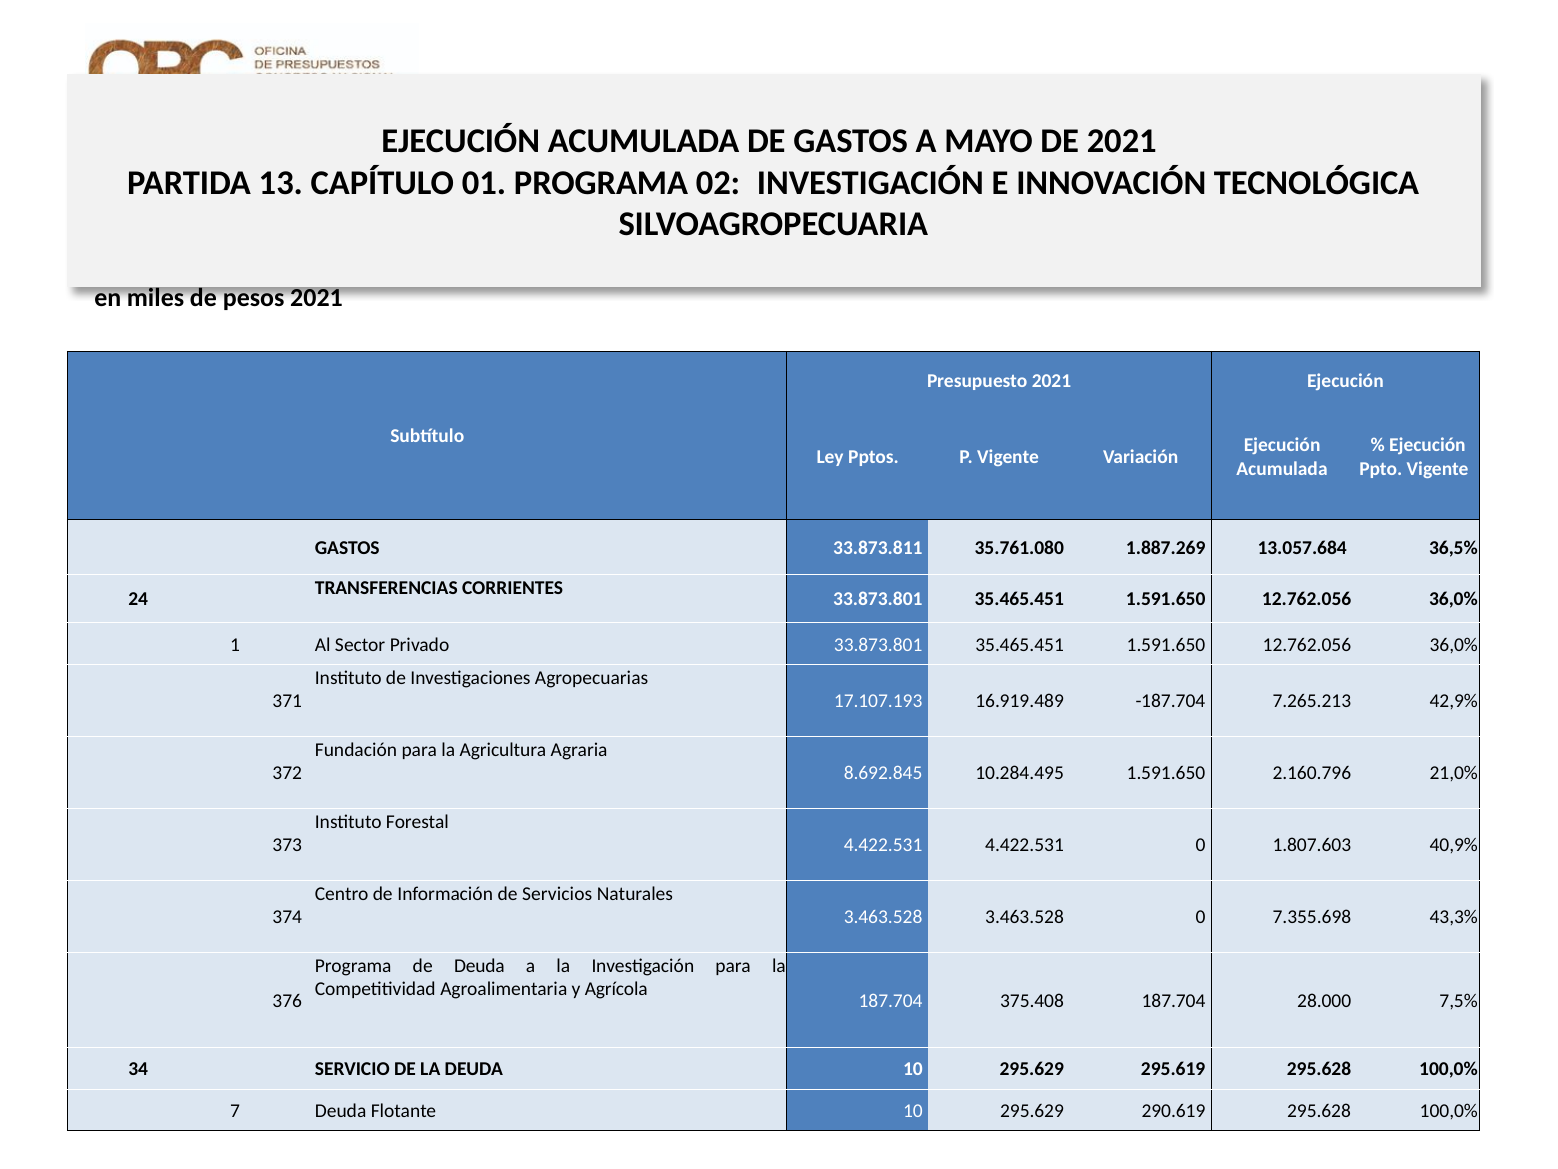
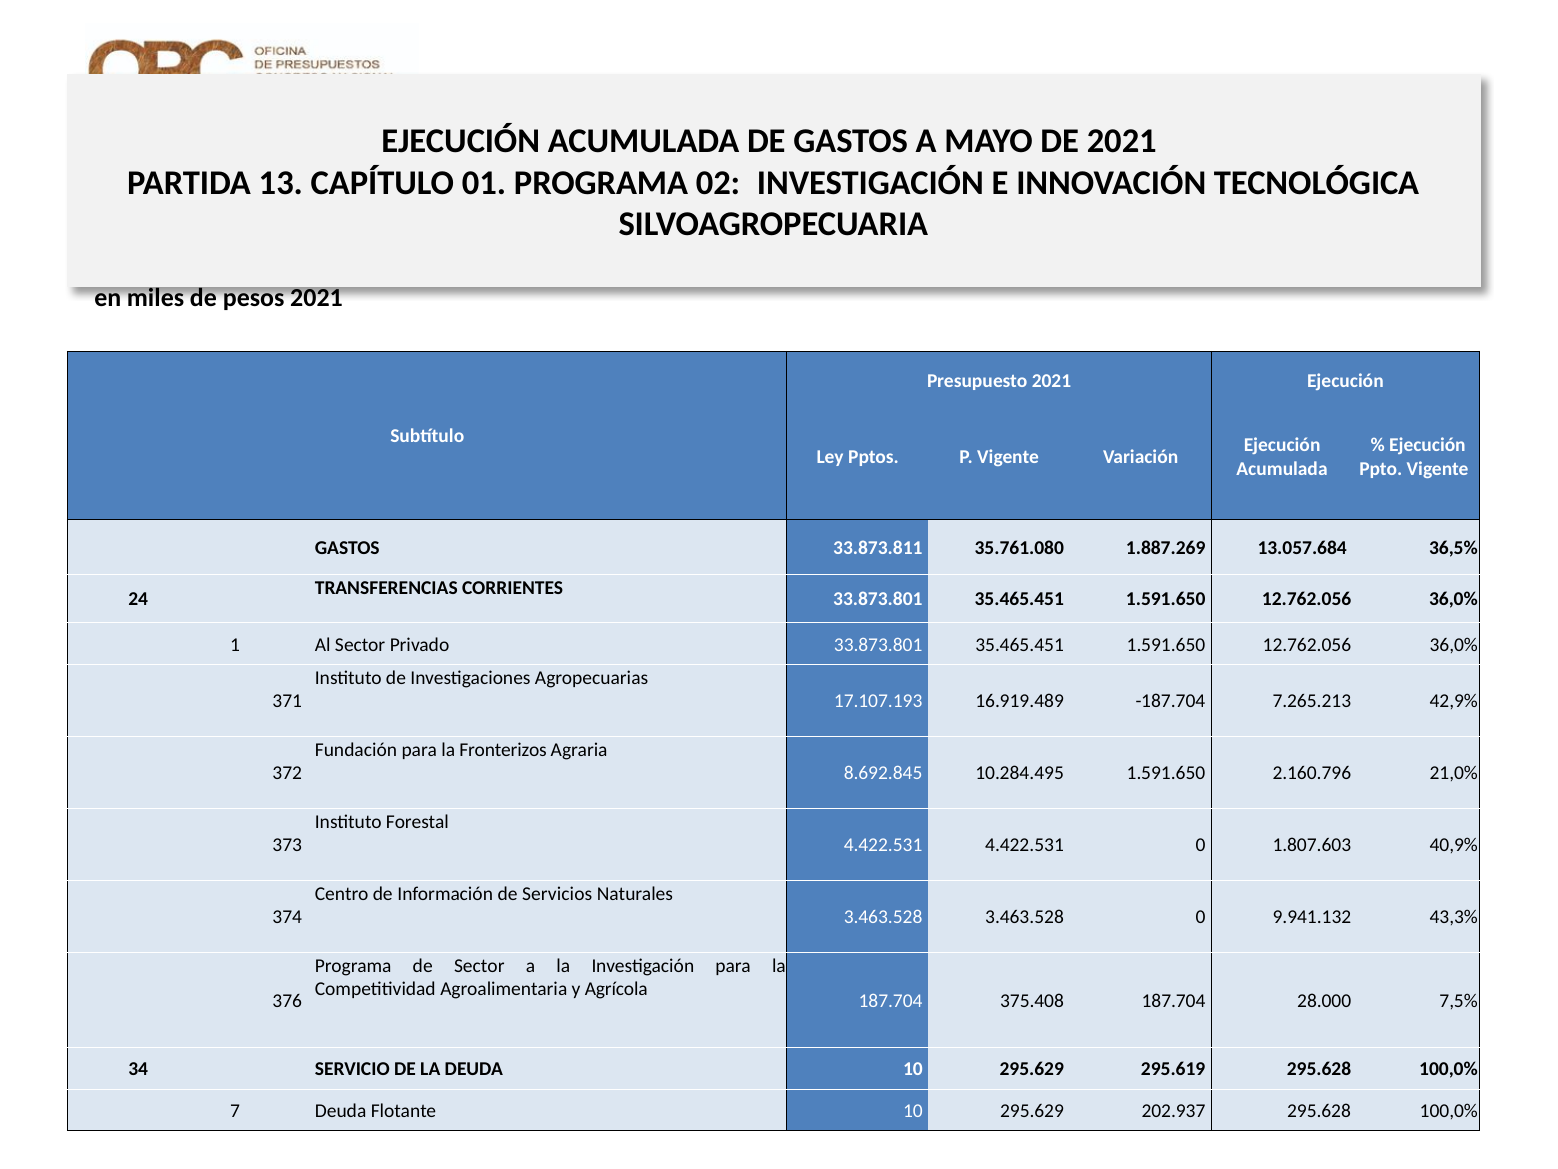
Agricultura: Agricultura -> Fronterizos
7.355.698: 7.355.698 -> 9.941.132
de Deuda: Deuda -> Sector
290.619: 290.619 -> 202.937
